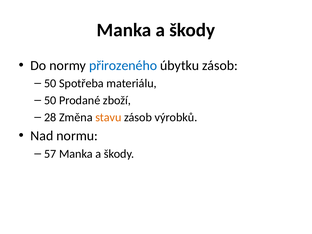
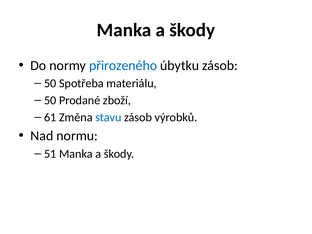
28: 28 -> 61
stavu colour: orange -> blue
57: 57 -> 51
